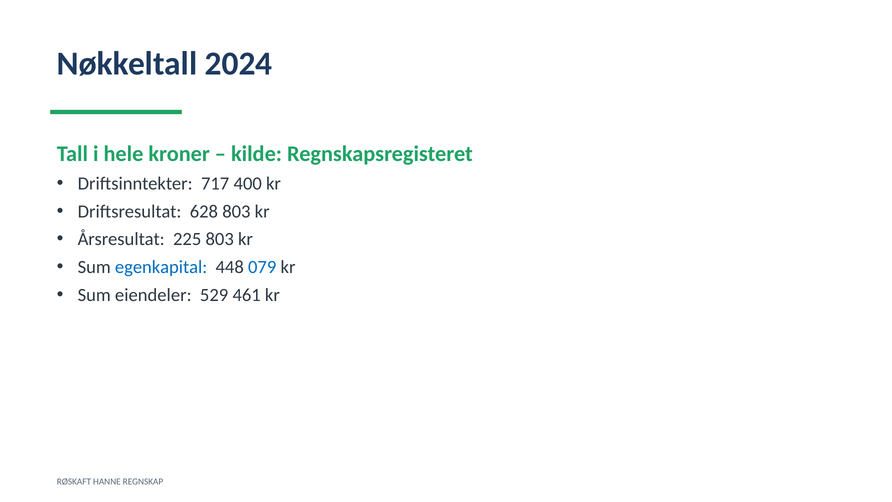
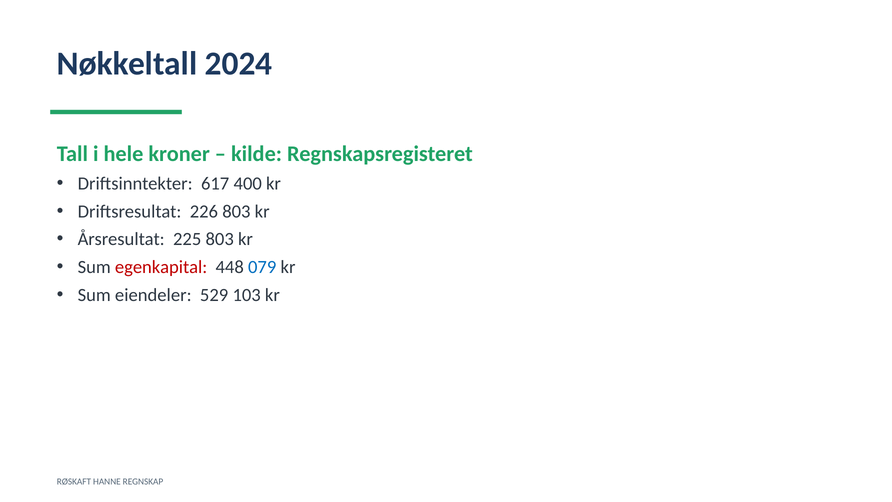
717: 717 -> 617
628: 628 -> 226
egenkapital colour: blue -> red
461: 461 -> 103
